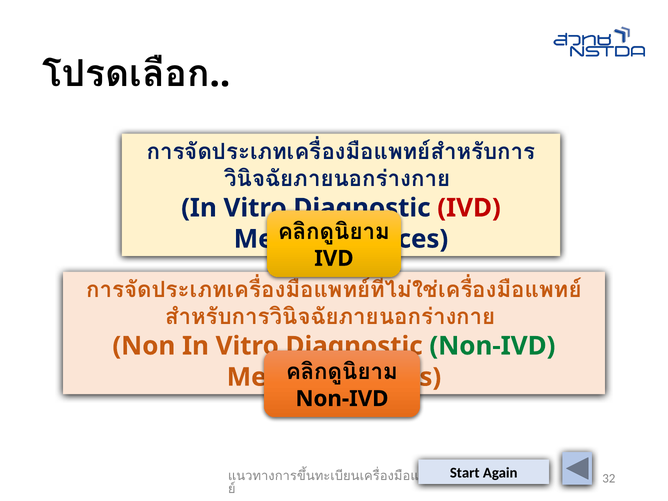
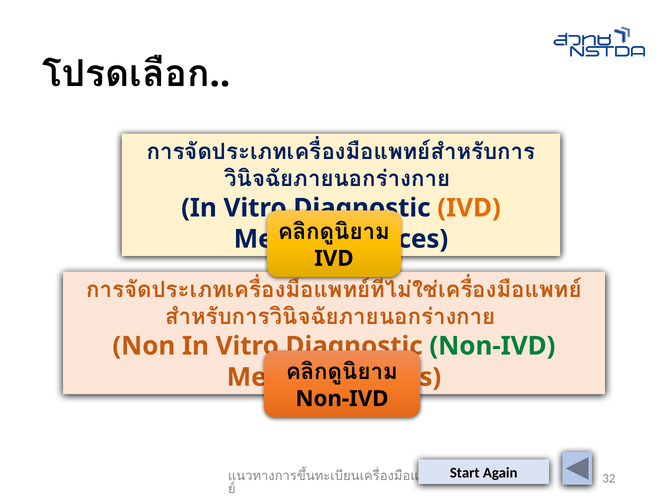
IVD at (469, 208) colour: red -> orange
